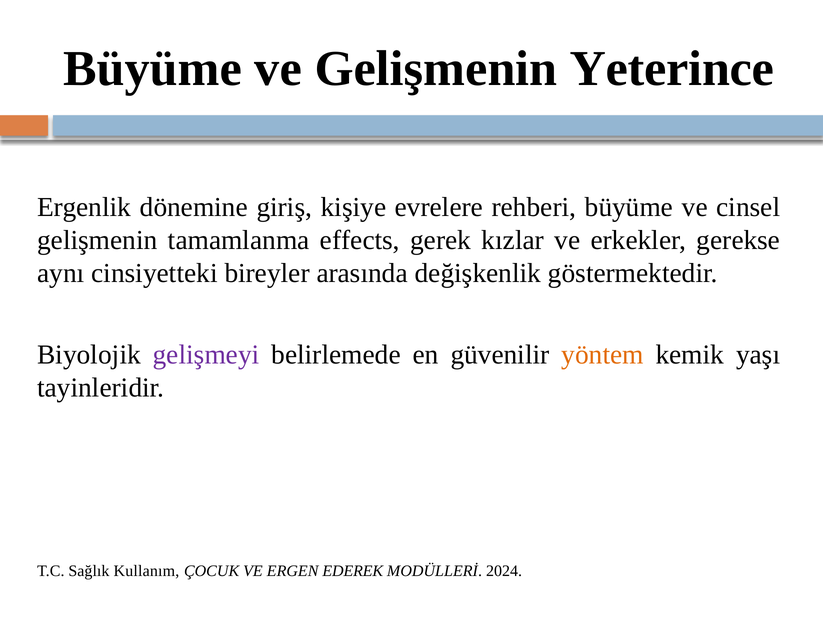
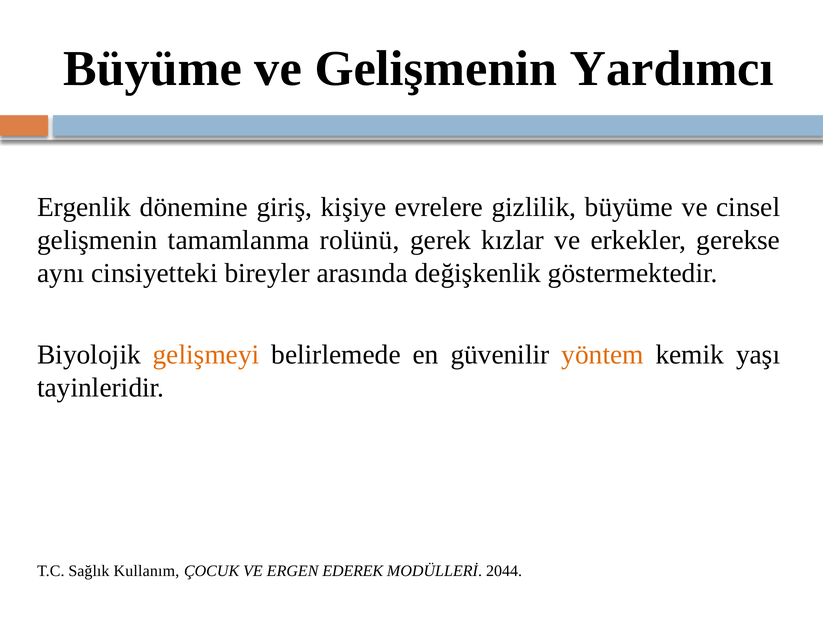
Yeterince: Yeterince -> Yardımcı
rehberi: rehberi -> gizlilik
effects: effects -> rolünü
gelişmeyi colour: purple -> orange
2024: 2024 -> 2044
